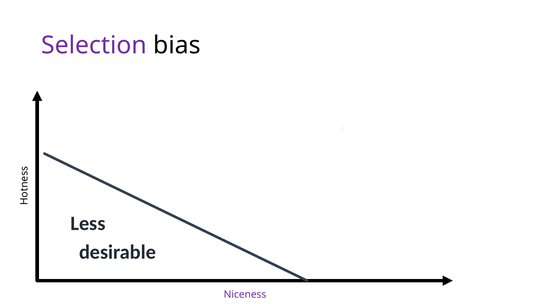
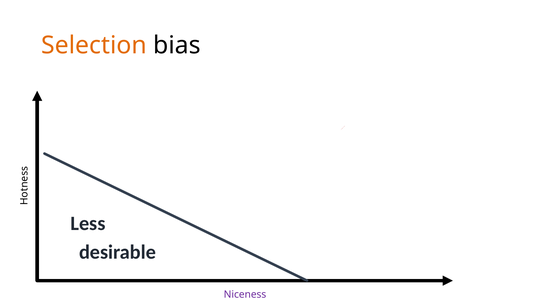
Selection colour: purple -> orange
